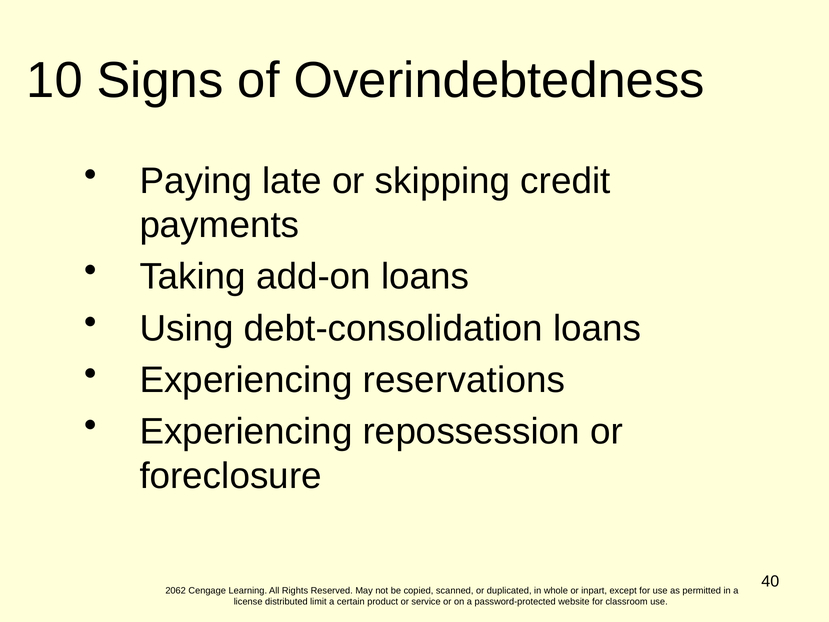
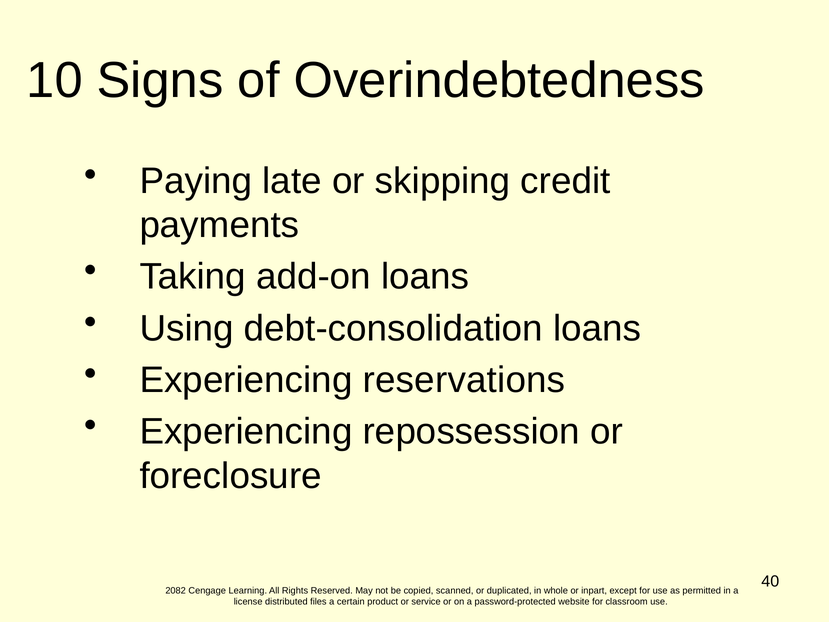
2062: 2062 -> 2082
limit: limit -> files
